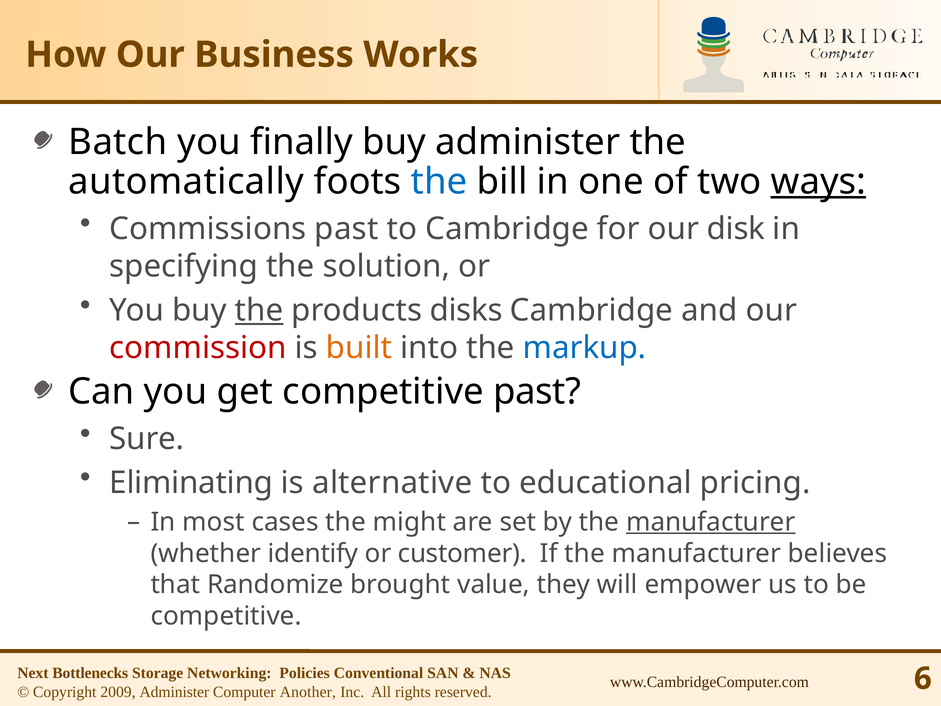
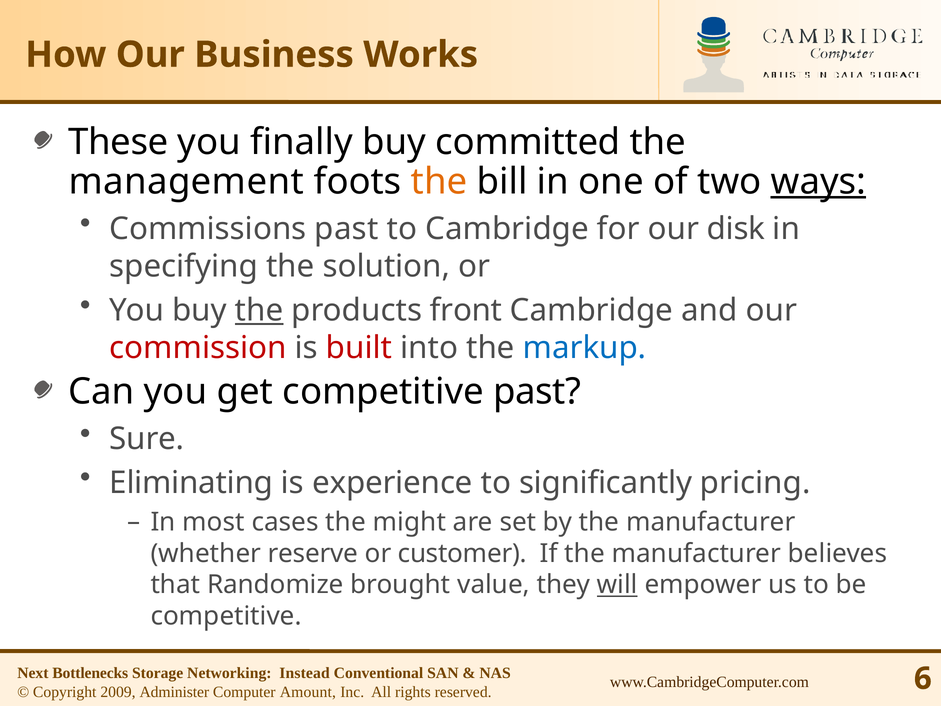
Batch: Batch -> These
buy administer: administer -> committed
automatically: automatically -> management
the at (439, 181) colour: blue -> orange
disks: disks -> front
built colour: orange -> red
alternative: alternative -> experience
educational: educational -> significantly
manufacturer at (711, 522) underline: present -> none
identify: identify -> reserve
will underline: none -> present
Policies: Policies -> Instead
Another: Another -> Amount
